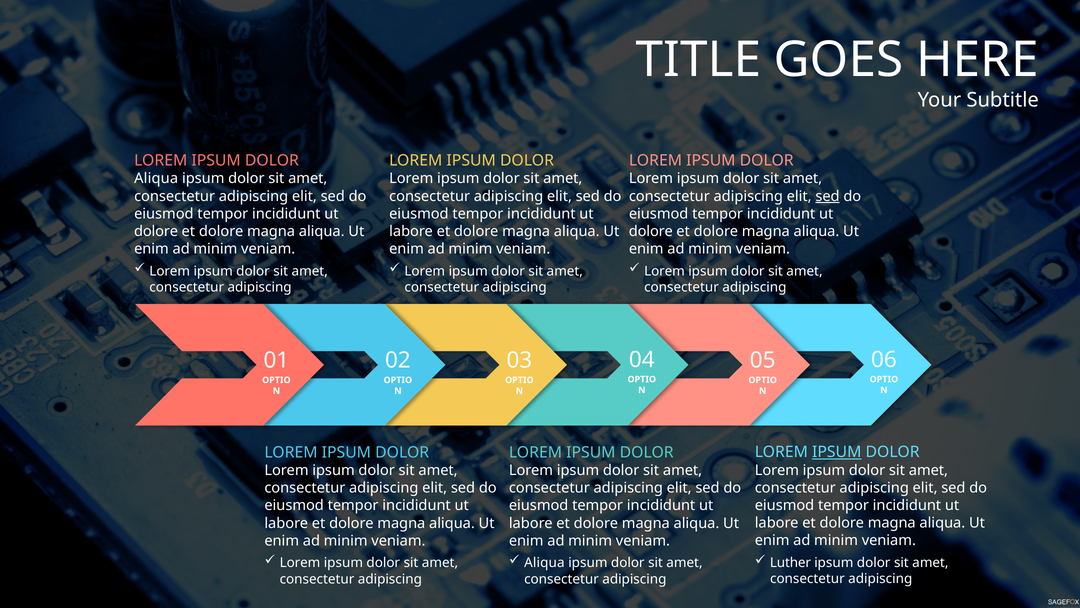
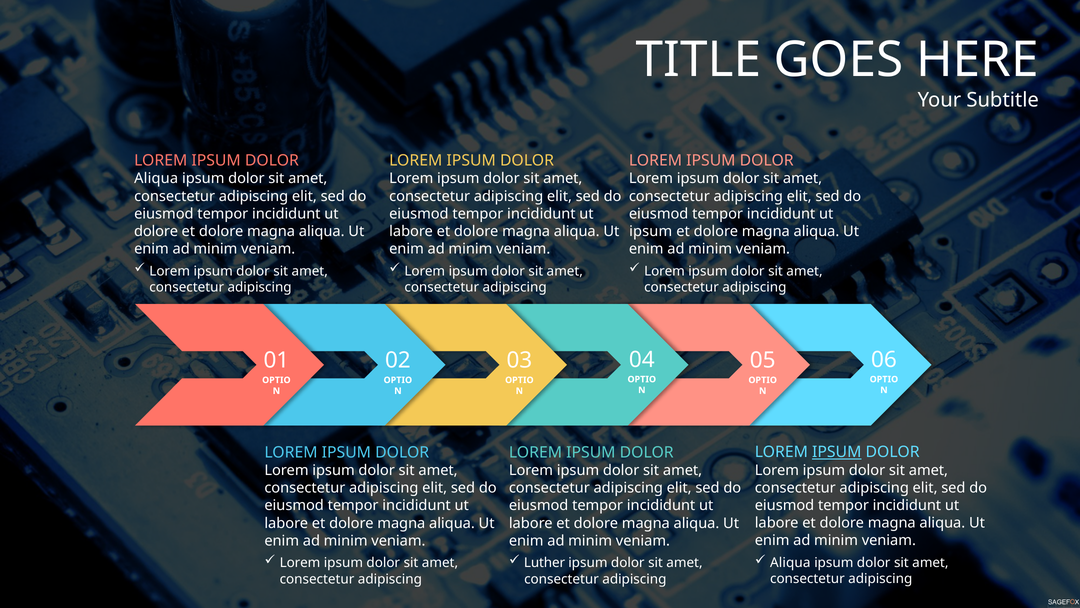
sed at (828, 196) underline: present -> none
dolore at (651, 231): dolore -> ipsum
Luther at (790, 562): Luther -> Aliqua
Aliqua at (544, 563): Aliqua -> Luther
